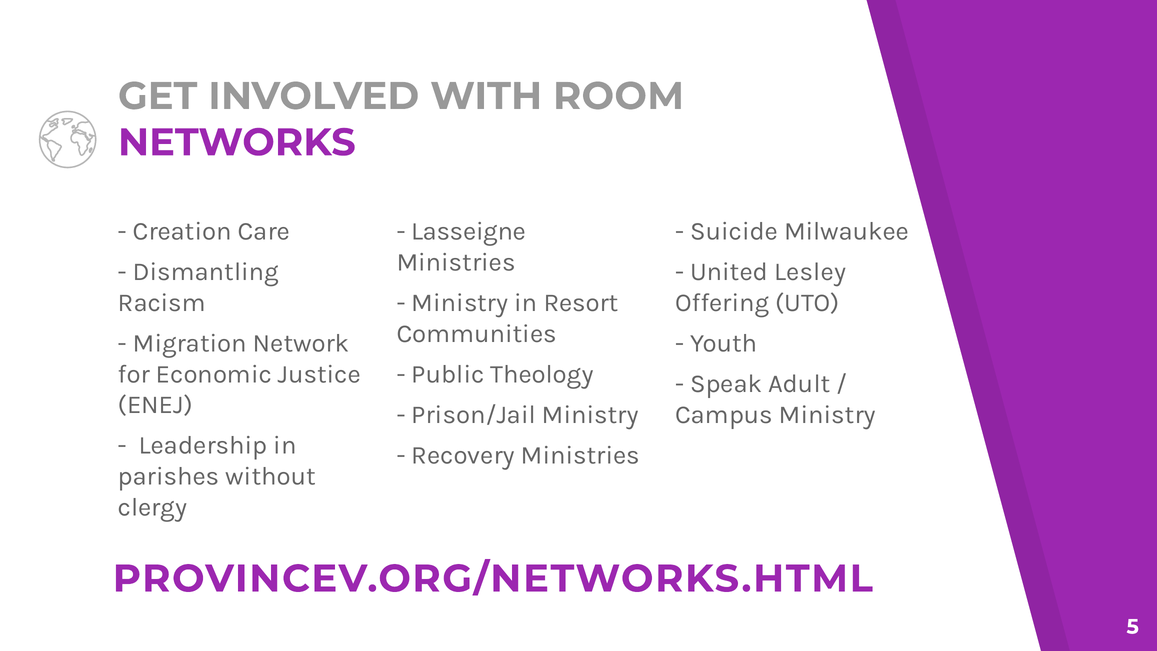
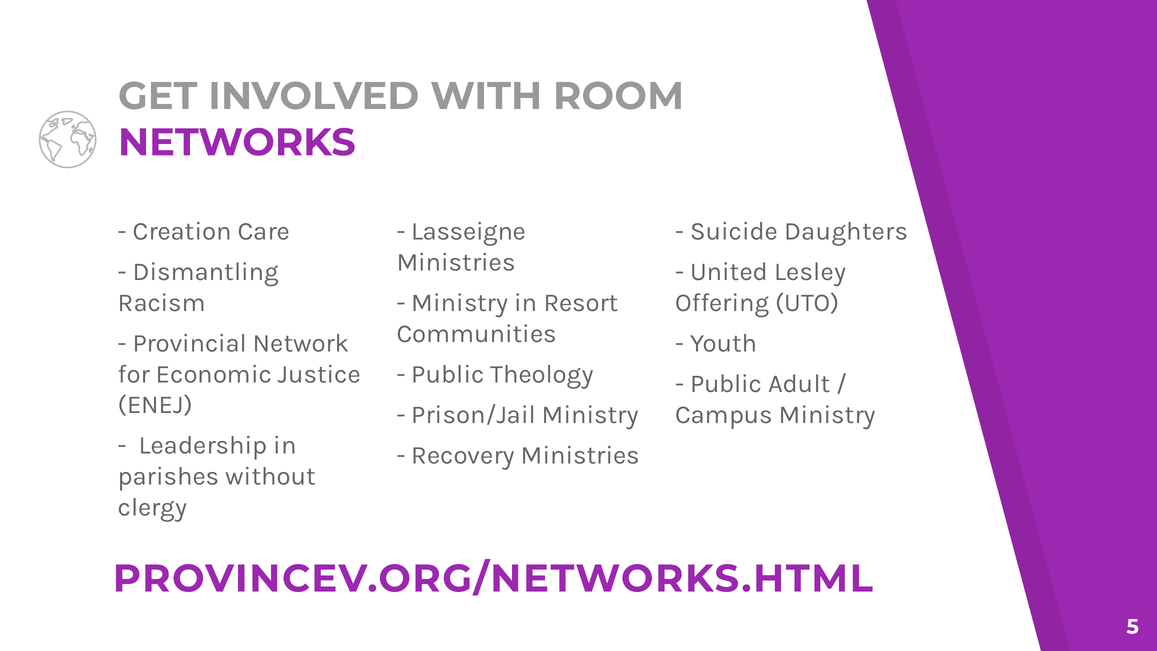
Milwaukee: Milwaukee -> Daughters
Migration: Migration -> Provincial
Speak at (726, 384): Speak -> Public
